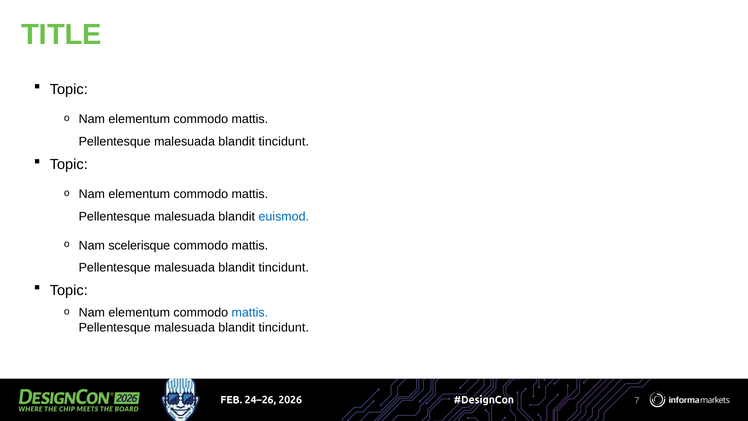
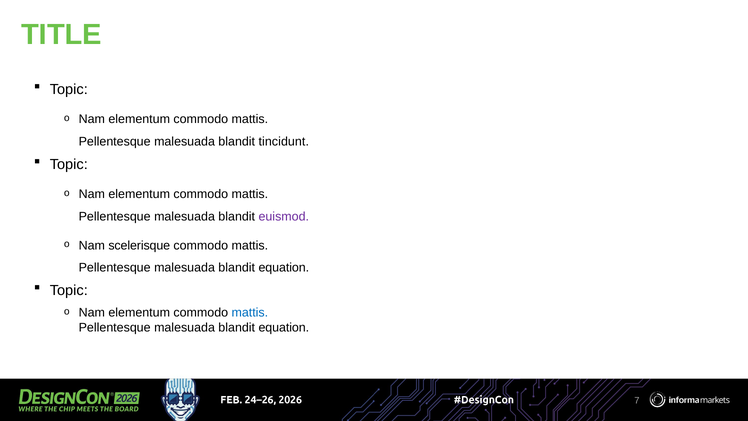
euismod colour: blue -> purple
tincidunt at (284, 268): tincidunt -> equation
tincidunt at (284, 328): tincidunt -> equation
